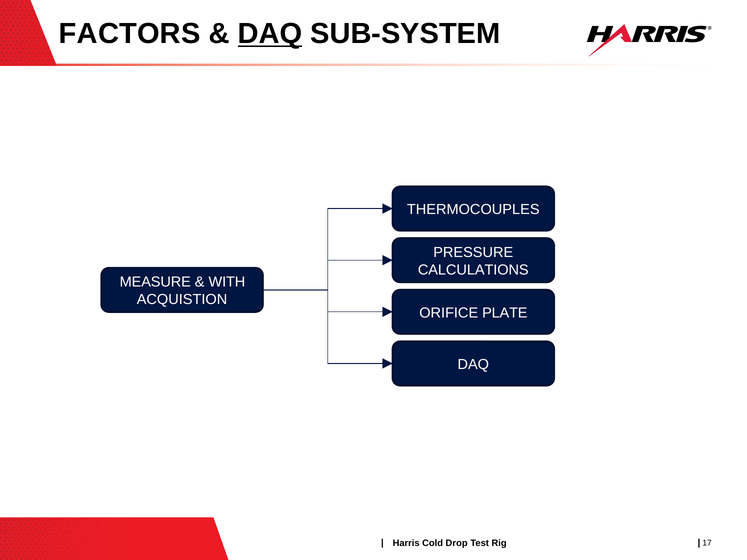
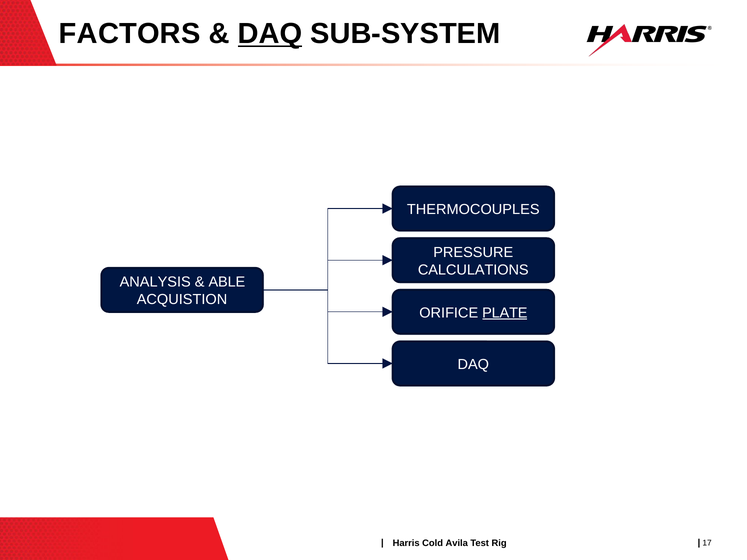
MEASURE: MEASURE -> ANALYSIS
WITH: WITH -> ABLE
PLATE underline: none -> present
Drop: Drop -> Avila
